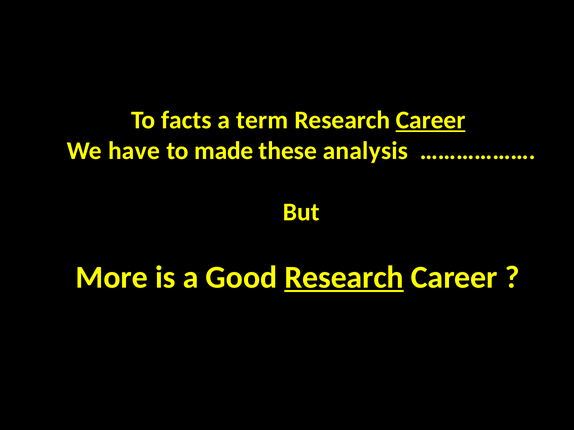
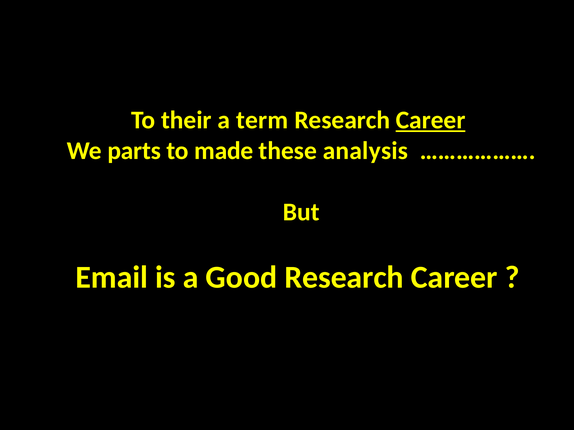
facts: facts -> their
have: have -> parts
More: More -> Email
Research at (344, 278) underline: present -> none
